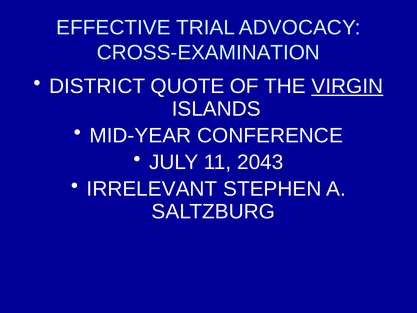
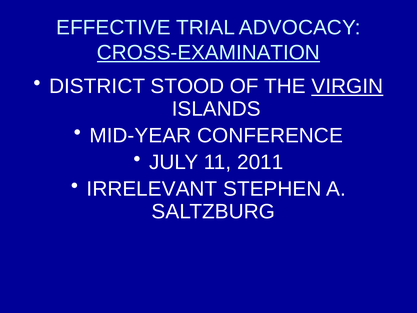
CROSS-EXAMINATION underline: none -> present
QUOTE: QUOTE -> STOOD
2043: 2043 -> 2011
